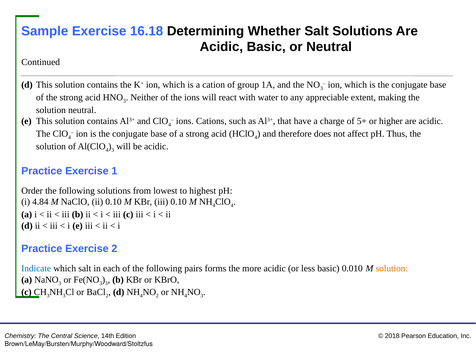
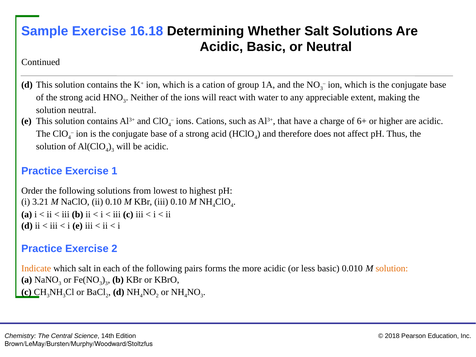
5+: 5+ -> 6+
4.84: 4.84 -> 3.21
Indicate colour: blue -> orange
